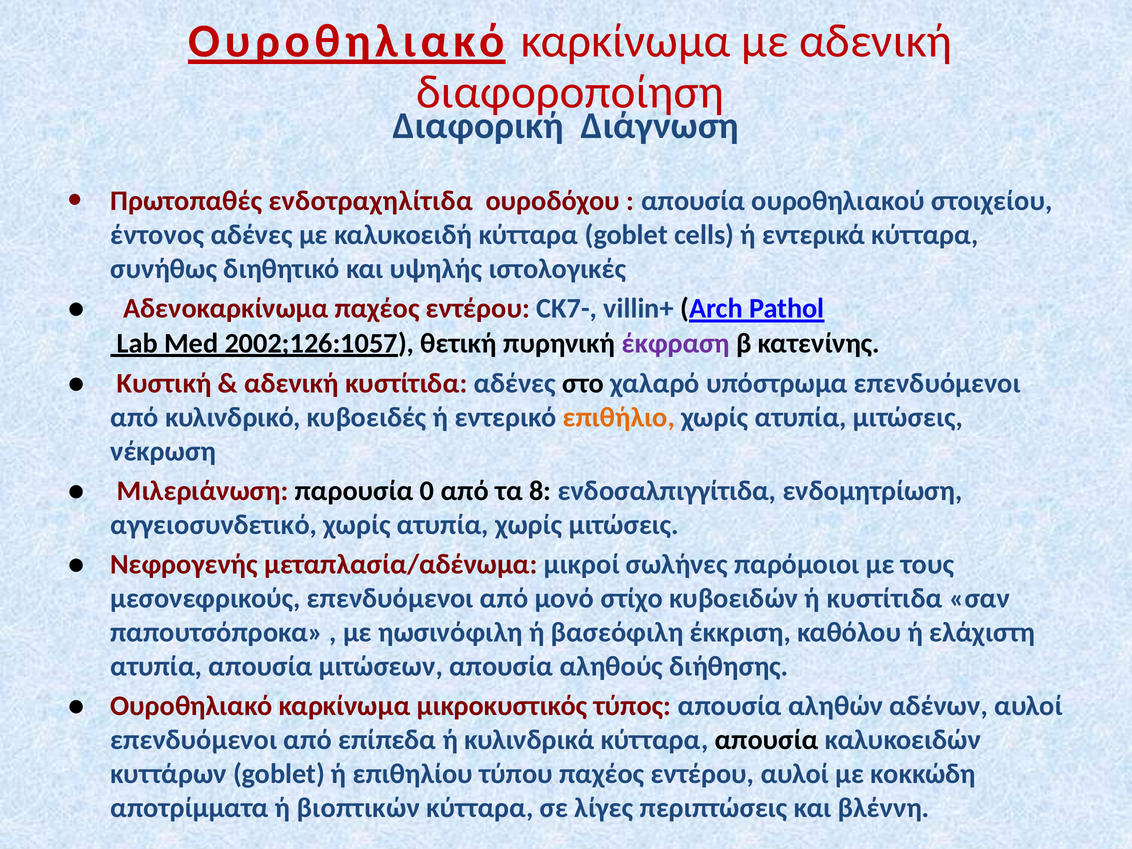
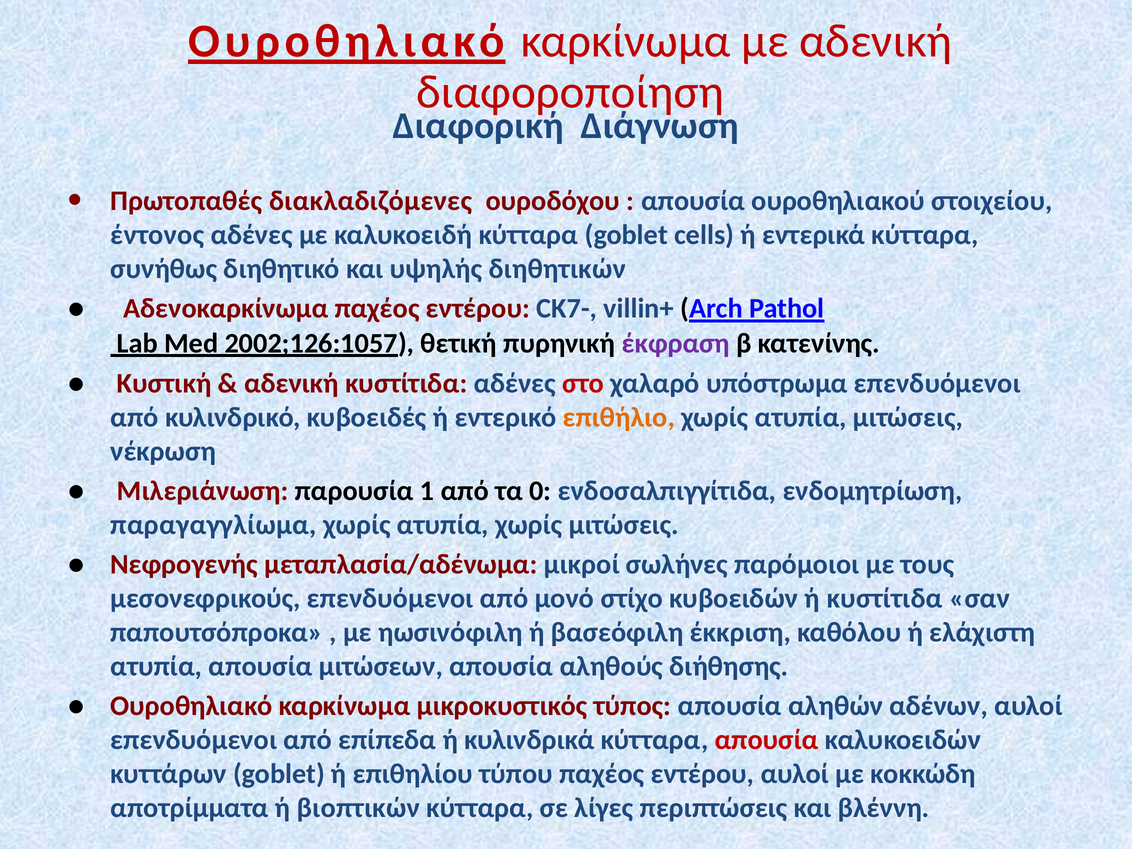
ενδοτραχηλίτιδα: ενδοτραχηλίτιδα -> διακλαδιζόμενες
ιστολογικές: ιστολογικές -> διηθητικών
στο colour: black -> red
0: 0 -> 1
8: 8 -> 0
αγγειοσυνδετικό: αγγειοσυνδετικό -> παραγαγγλίωμα
απουσία at (766, 740) colour: black -> red
